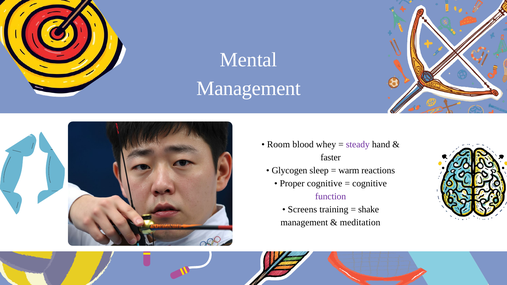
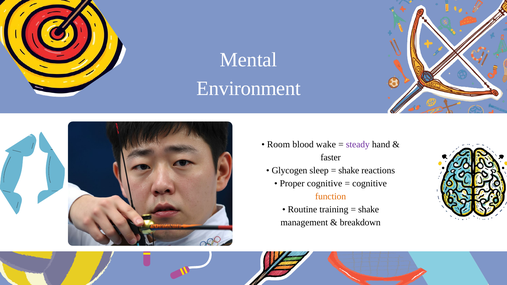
Management at (249, 88): Management -> Environment
whey: whey -> wake
warm at (349, 171): warm -> shake
function colour: purple -> orange
Screens: Screens -> Routine
meditation: meditation -> breakdown
